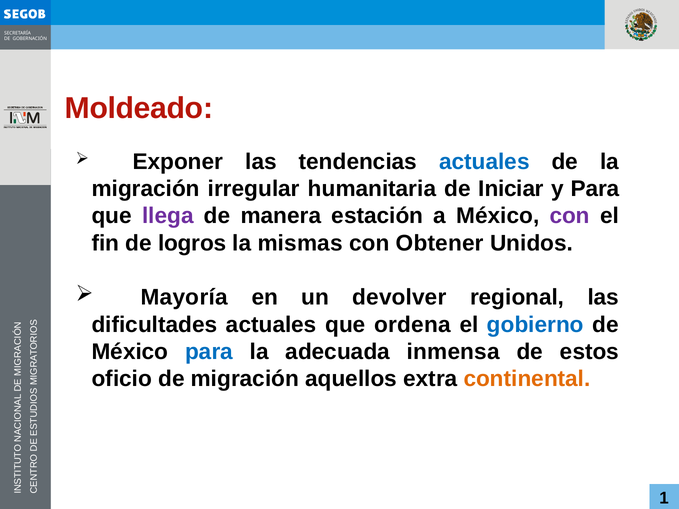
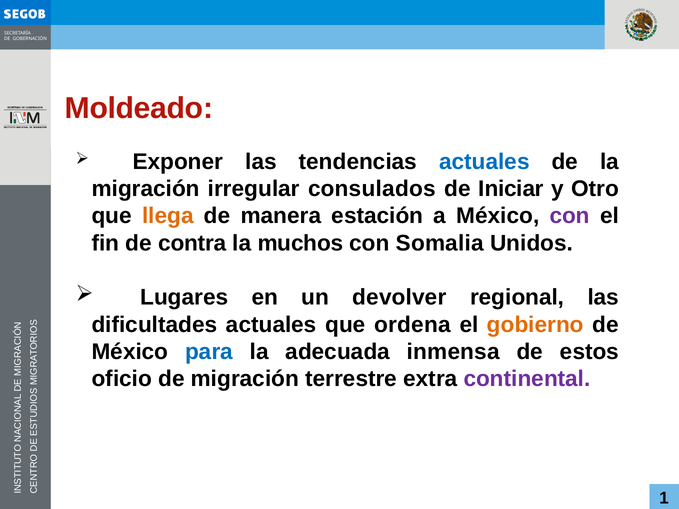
humanitaria: humanitaria -> consulados
y Para: Para -> Otro
llega colour: purple -> orange
logros: logros -> contra
mismas: mismas -> muchos
Obtener: Obtener -> Somalia
Mayoría: Mayoría -> Lugares
gobierno colour: blue -> orange
aquellos: aquellos -> terrestre
continental colour: orange -> purple
